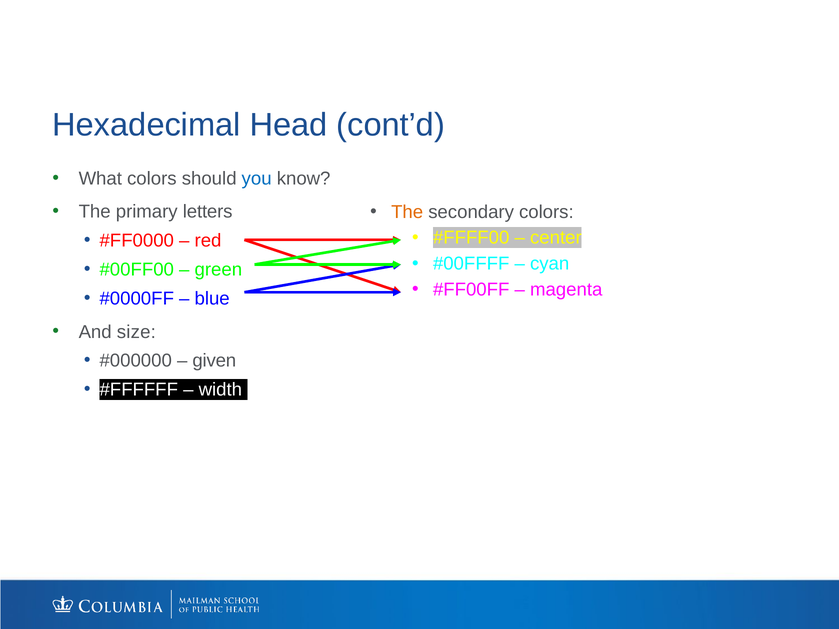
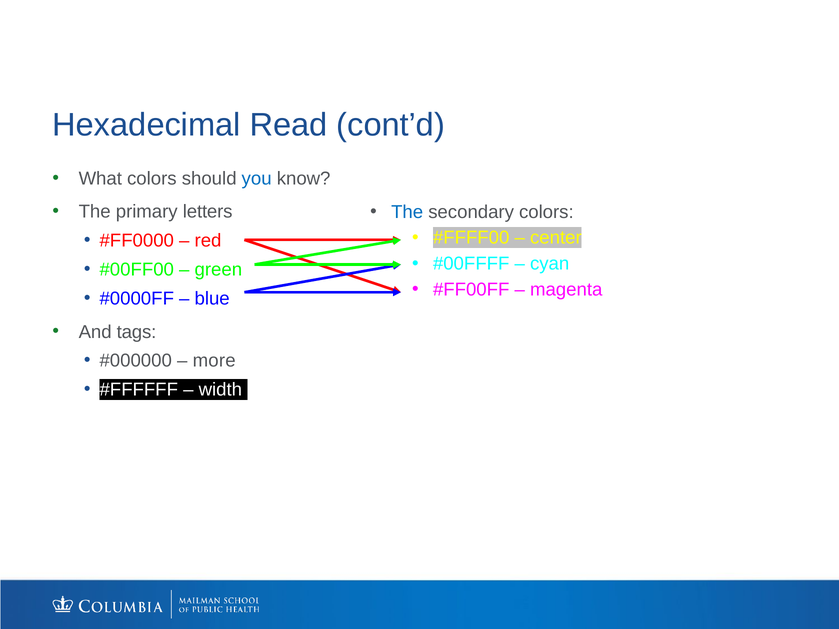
Head: Head -> Read
The at (407, 212) colour: orange -> blue
size: size -> tags
given: given -> more
